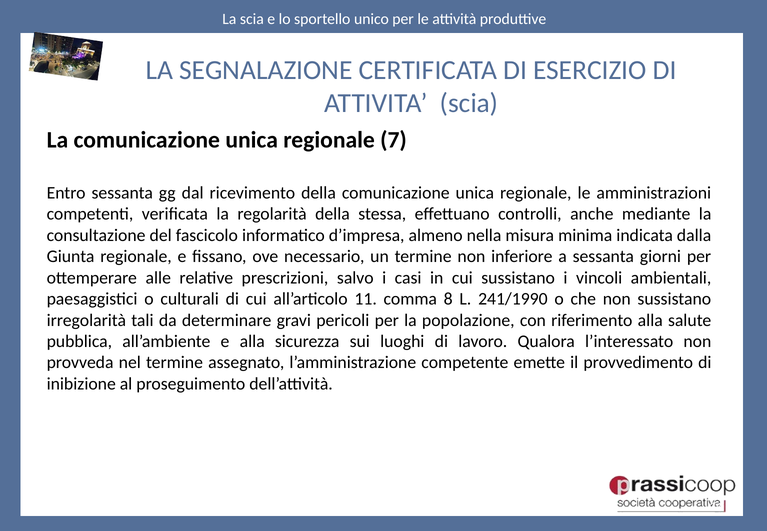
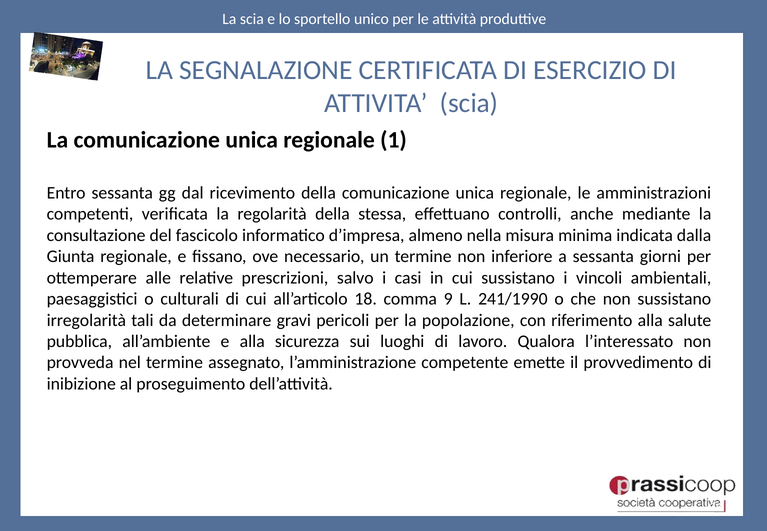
7: 7 -> 1
11: 11 -> 18
8: 8 -> 9
